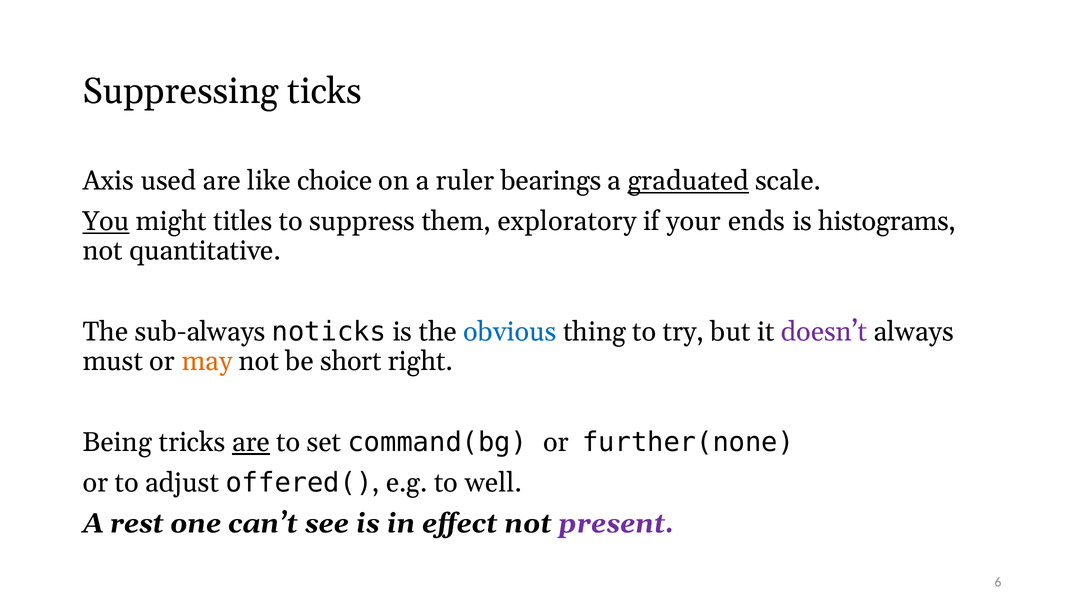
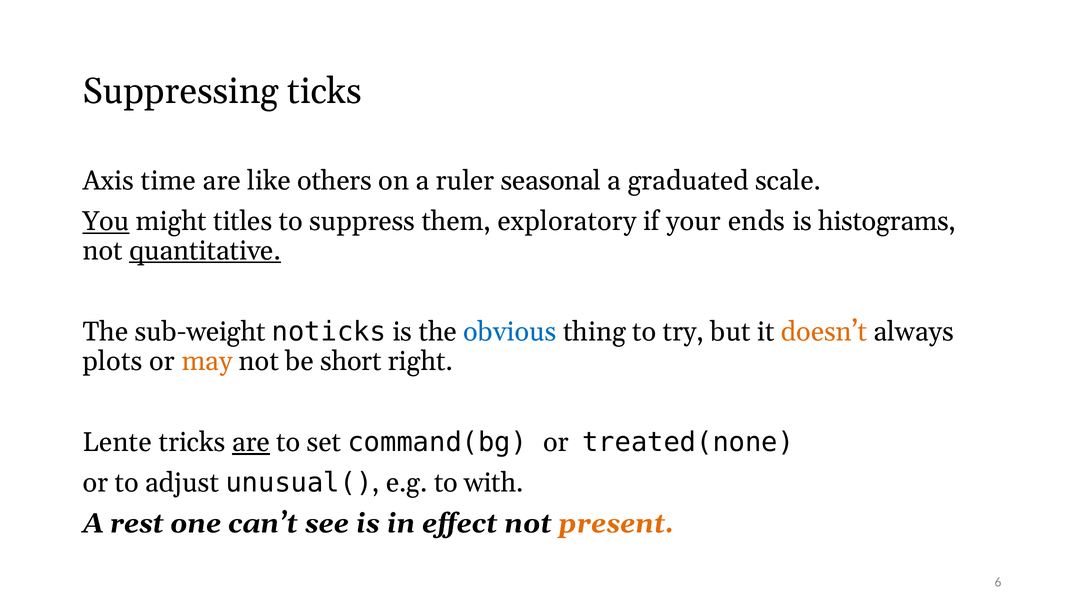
used: used -> time
choice: choice -> others
bearings: bearings -> seasonal
graduated underline: present -> none
quantitative underline: none -> present
sub-always: sub-always -> sub-weight
doesn’t colour: purple -> orange
must: must -> plots
Being: Being -> Lente
further(none: further(none -> treated(none
offered(: offered( -> unusual(
well: well -> with
present colour: purple -> orange
